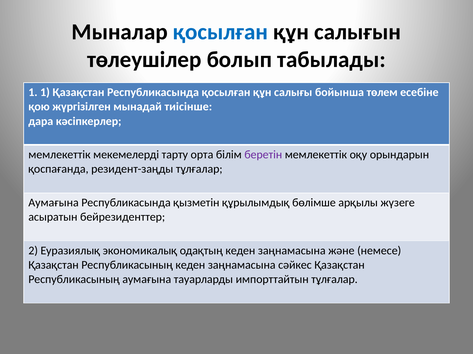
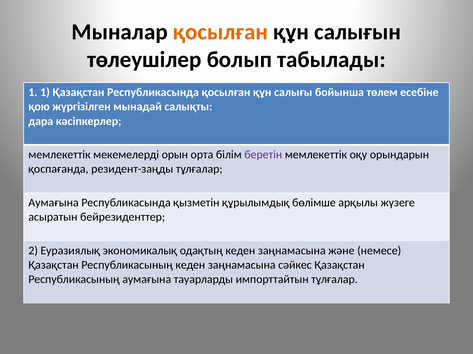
қосылған at (220, 32) colour: blue -> orange
тиісінше: тиісінше -> салықты
тарту: тарту -> орын
